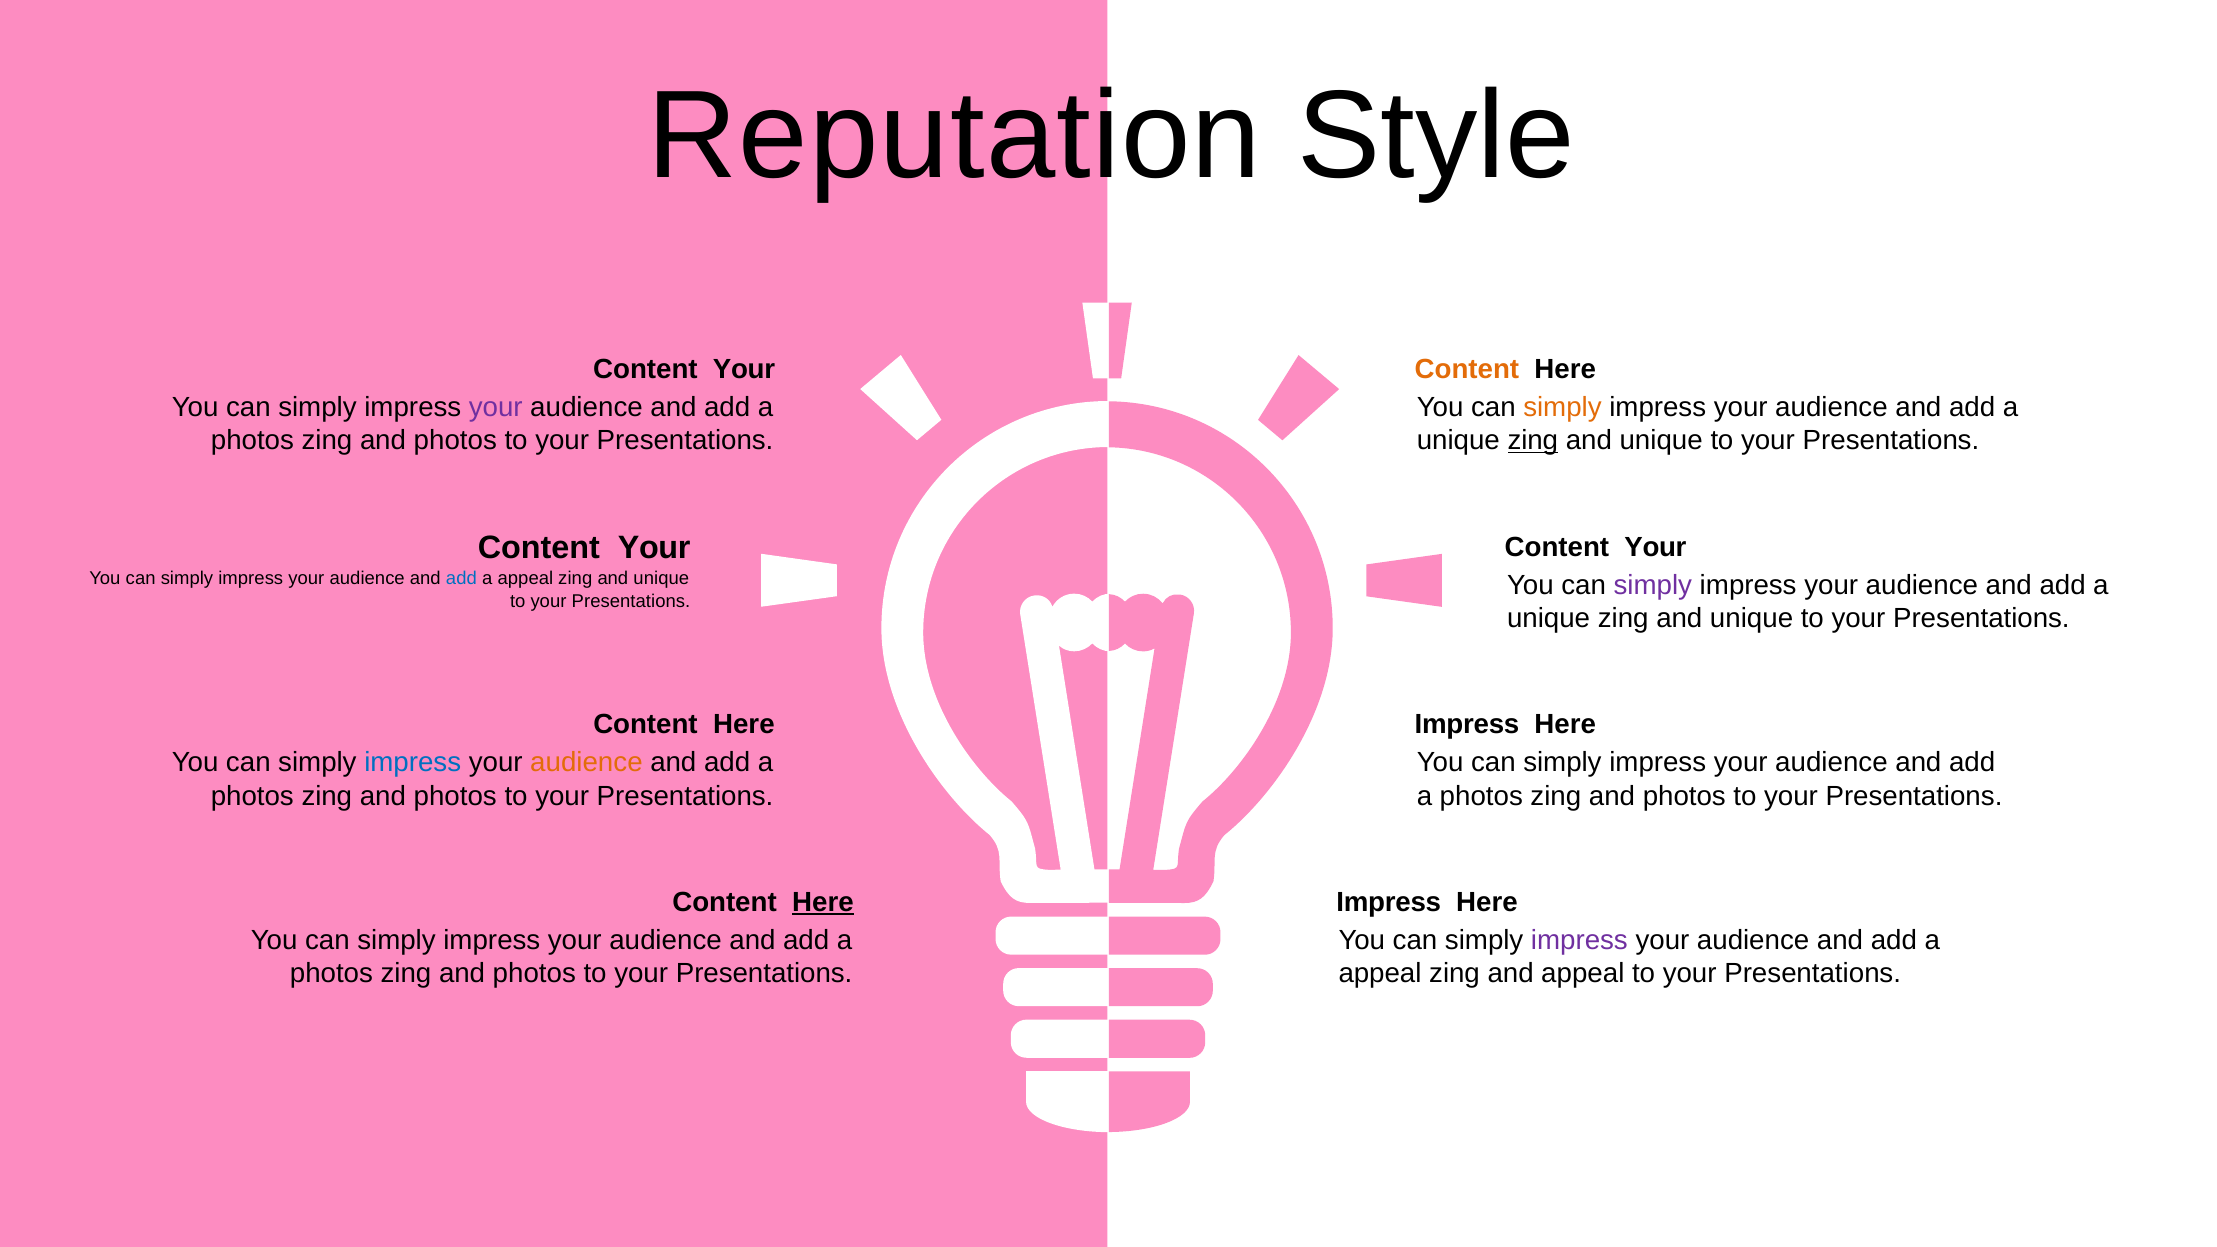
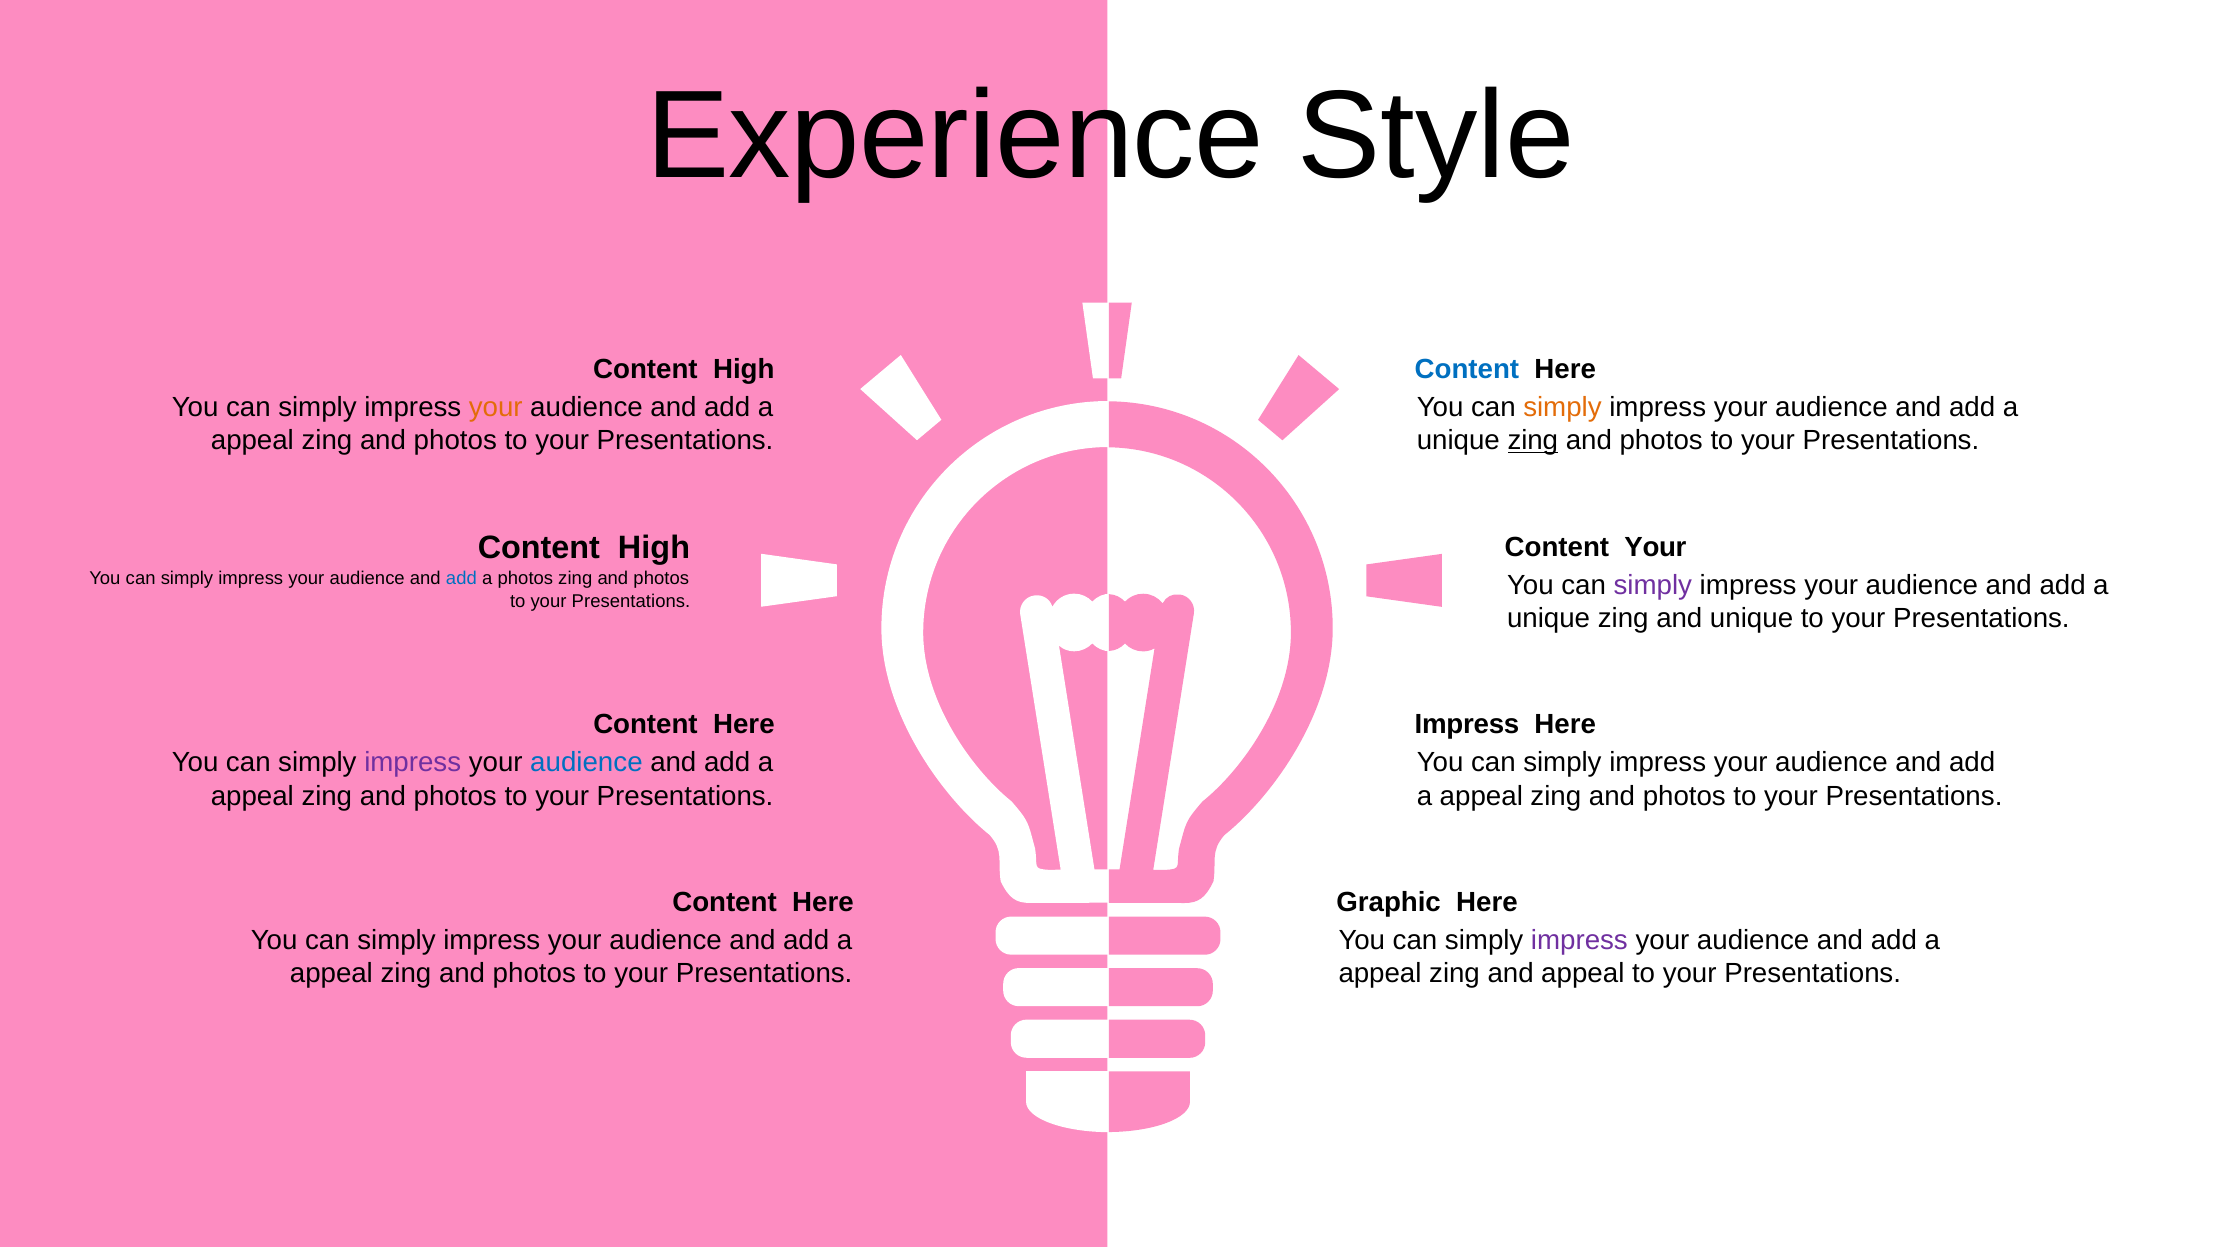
Reputation: Reputation -> Experience
Your at (744, 370): Your -> High
Content at (1467, 370) colour: orange -> blue
your at (496, 407) colour: purple -> orange
photos at (252, 441): photos -> appeal
unique at (1661, 441): unique -> photos
Your at (654, 547): Your -> High
appeal at (525, 579): appeal -> photos
unique at (661, 579): unique -> photos
impress at (413, 763) colour: blue -> purple
audience at (586, 763) colour: orange -> blue
photos at (252, 796): photos -> appeal
photos at (1481, 796): photos -> appeal
Here at (823, 902) underline: present -> none
Impress at (1389, 902): Impress -> Graphic
photos at (331, 974): photos -> appeal
